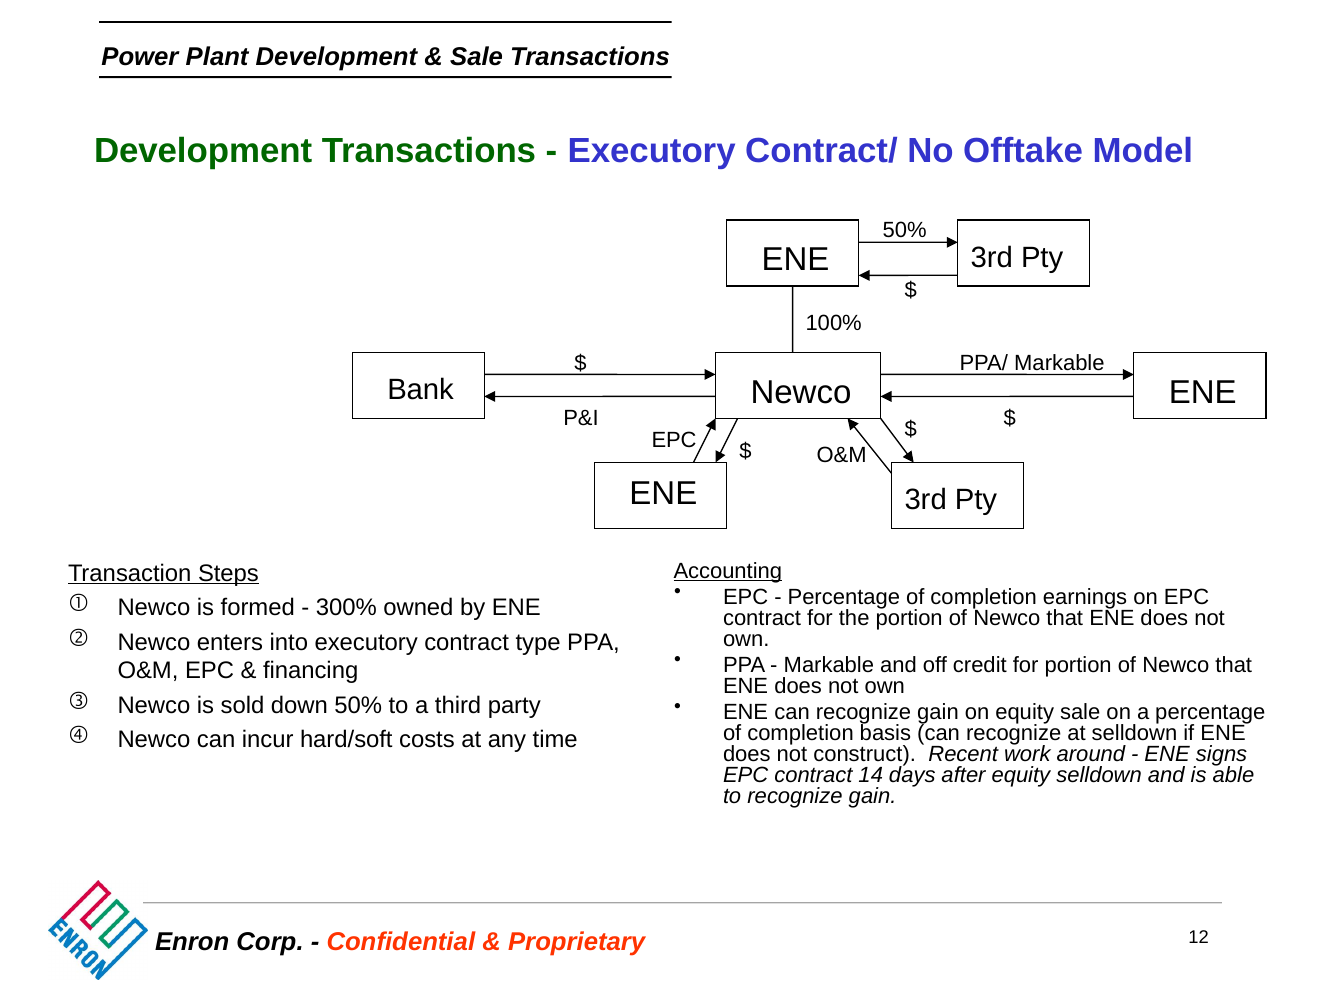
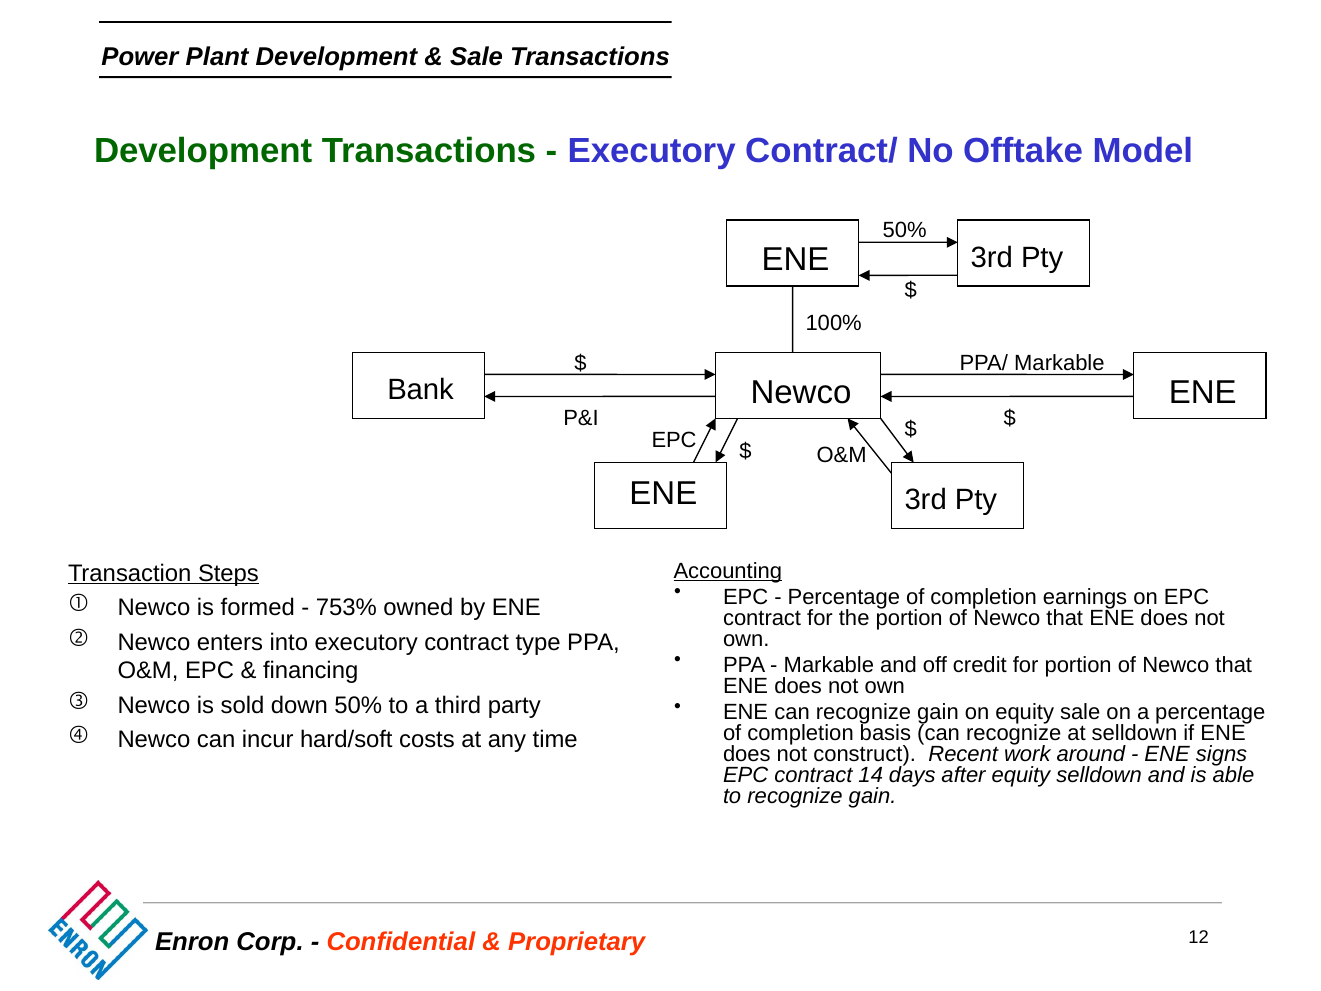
300%: 300% -> 753%
